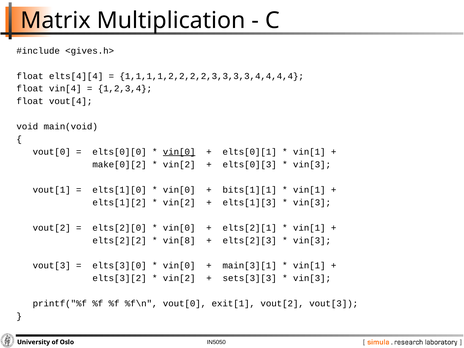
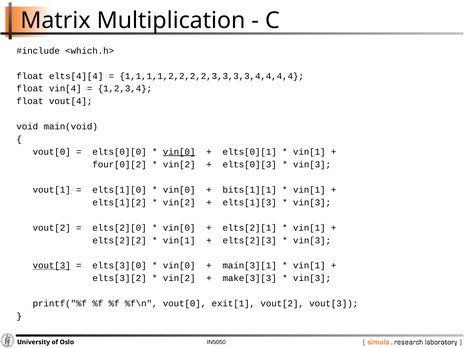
<gives.h>: <gives.h> -> <which.h>
make[0][2: make[0][2 -> four[0][2
vin[8 at (179, 240): vin[8 -> vin[1
vout[3 at (52, 266) underline: none -> present
sets[3][3: sets[3][3 -> make[3][3
